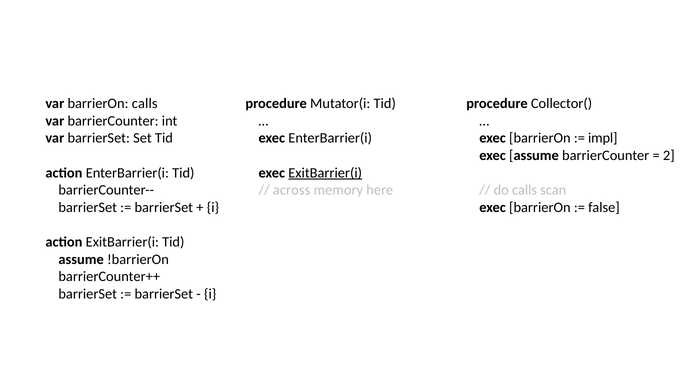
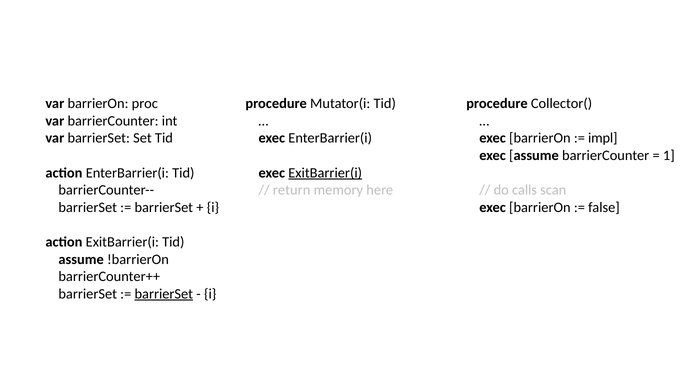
barrierOn calls: calls -> proc
2: 2 -> 1
across: across -> return
barrierSet at (164, 294) underline: none -> present
